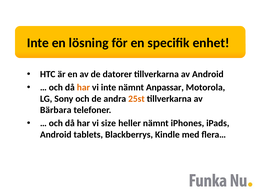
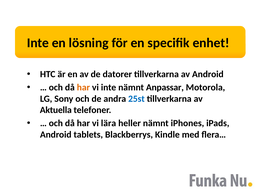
25st colour: orange -> blue
Bärbara: Bärbara -> Aktuella
size: size -> lära
